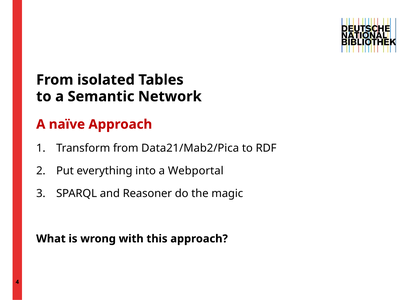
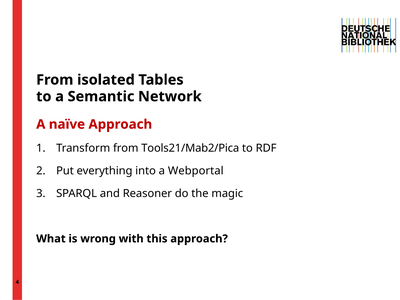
Data21/Mab2/Pica: Data21/Mab2/Pica -> Tools21/Mab2/Pica
